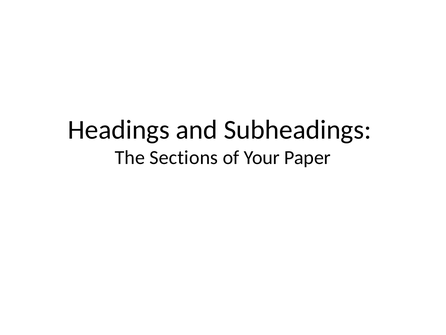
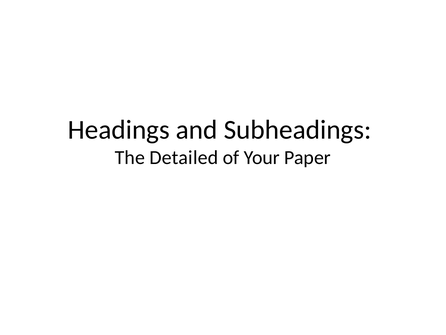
Sections: Sections -> Detailed
